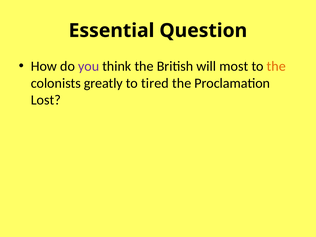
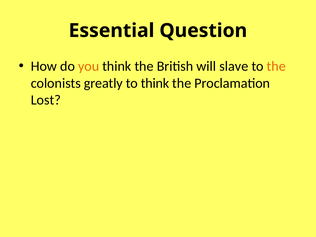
you colour: purple -> orange
most: most -> slave
to tired: tired -> think
